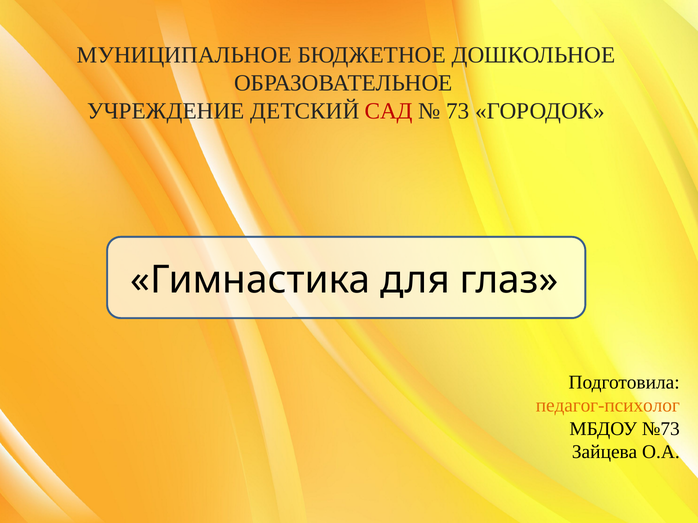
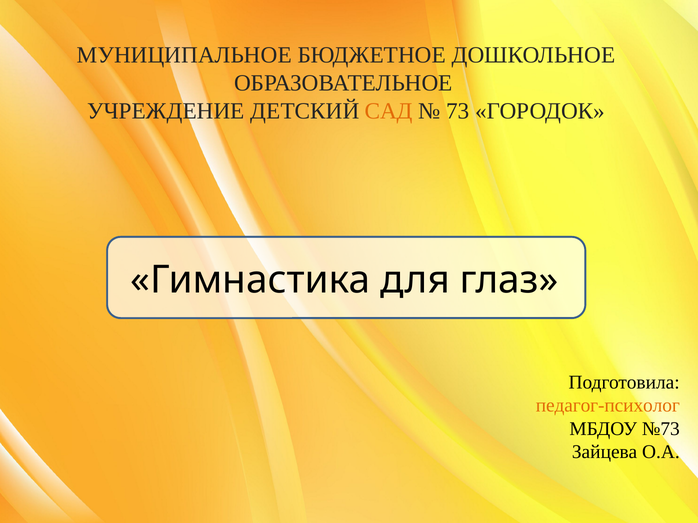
САД colour: red -> orange
